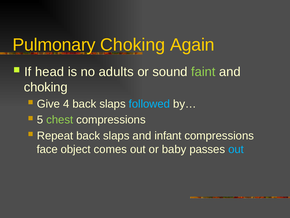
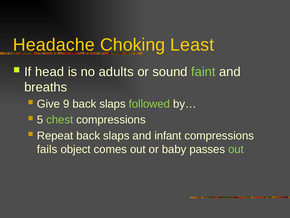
Pulmonary: Pulmonary -> Headache
Again: Again -> Least
choking at (46, 87): choking -> breaths
4: 4 -> 9
followed colour: light blue -> light green
face: face -> fails
out at (236, 149) colour: light blue -> light green
